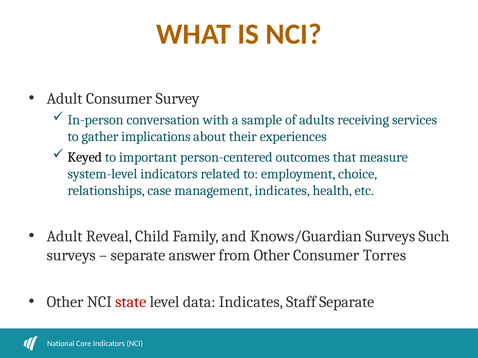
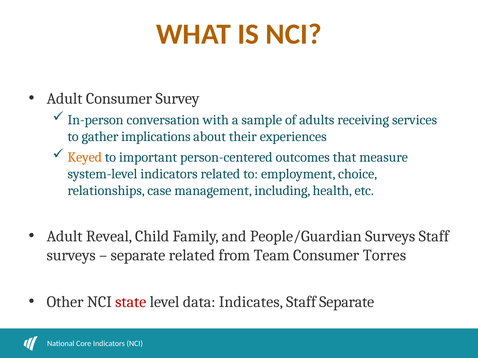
Keyed colour: black -> orange
management indicates: indicates -> including
Knows/Guardian: Knows/Guardian -> People/Guardian
Surveys Such: Such -> Staff
separate answer: answer -> related
from Other: Other -> Team
